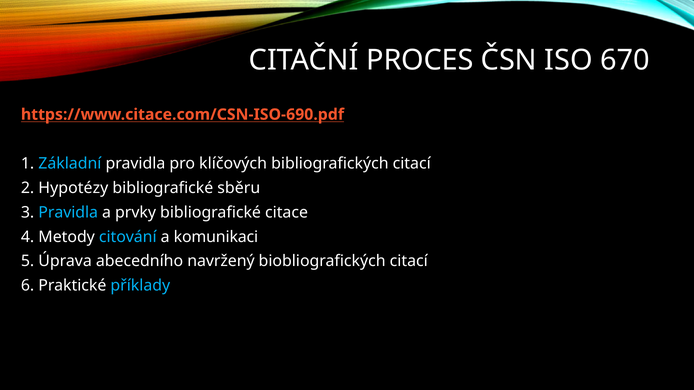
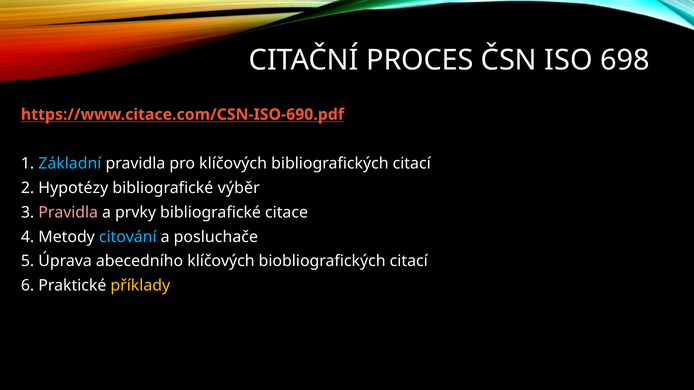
670: 670 -> 698
sběru: sběru -> výběr
Pravidla at (68, 213) colour: light blue -> pink
komunikaci: komunikaci -> posluchače
abecedního navržený: navržený -> klíčových
příklady colour: light blue -> yellow
